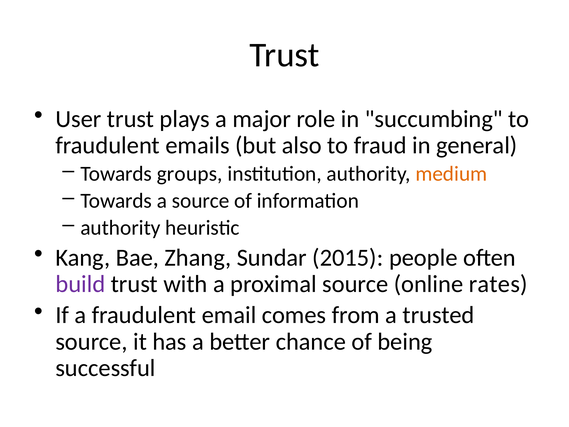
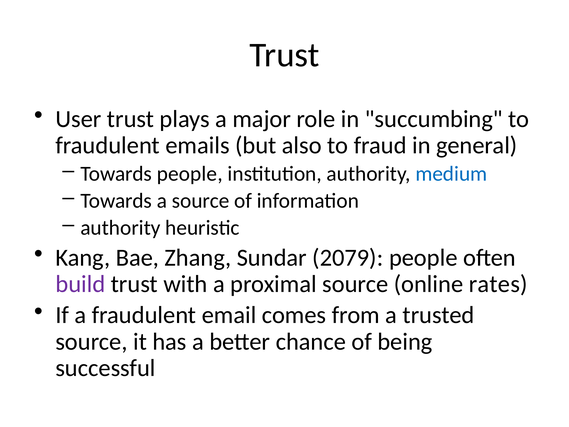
Towards groups: groups -> people
medium colour: orange -> blue
2015: 2015 -> 2079
